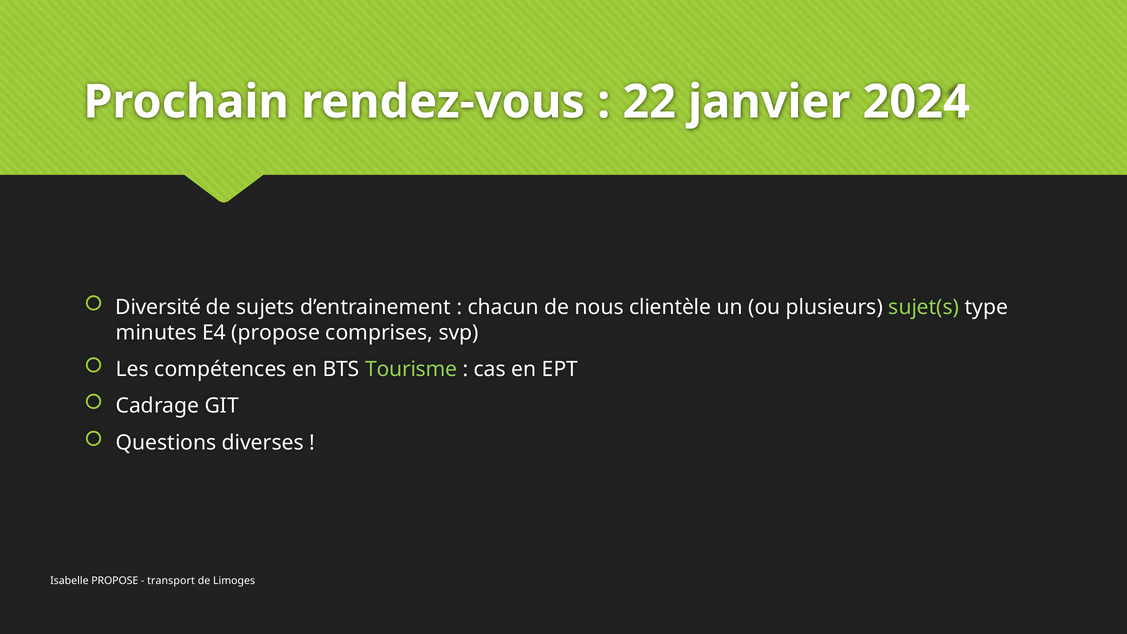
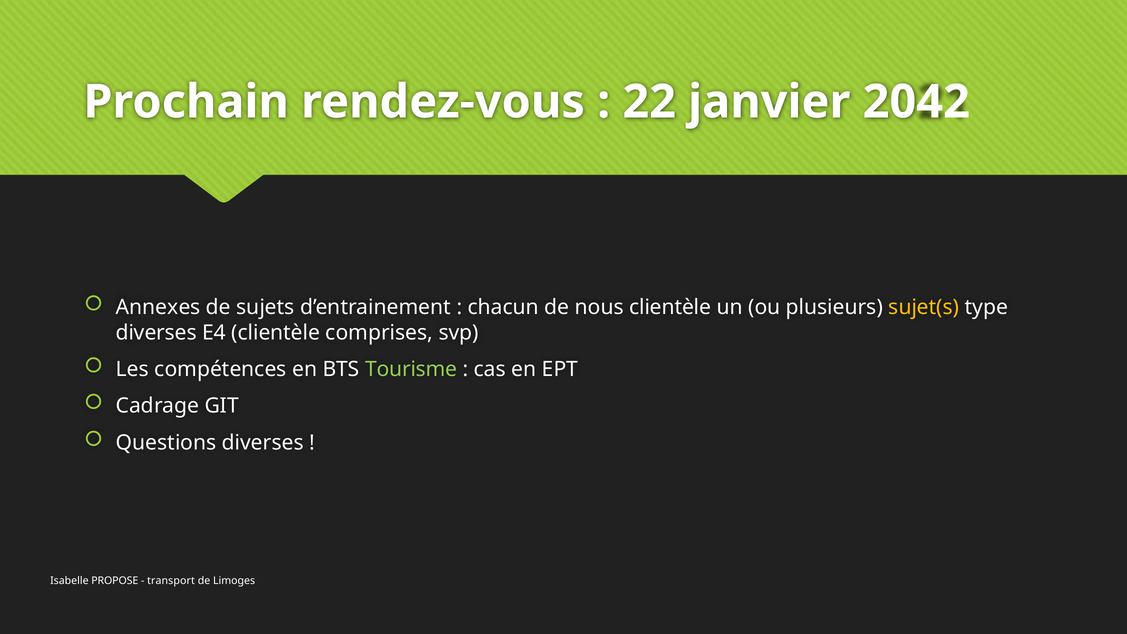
2024: 2024 -> 2042
Diversité: Diversité -> Annexes
sujet(s colour: light green -> yellow
minutes at (156, 333): minutes -> diverses
E4 propose: propose -> clientèle
